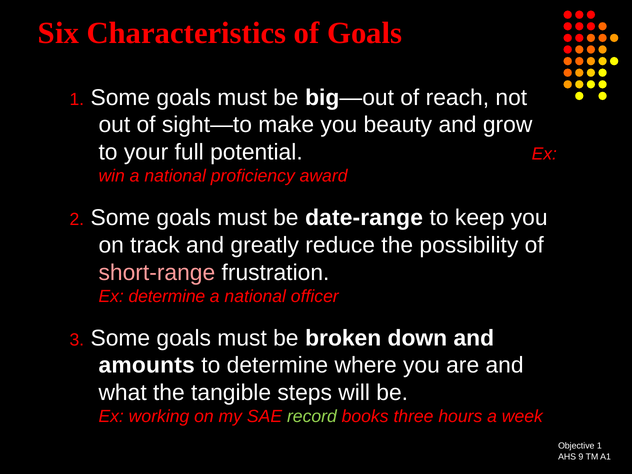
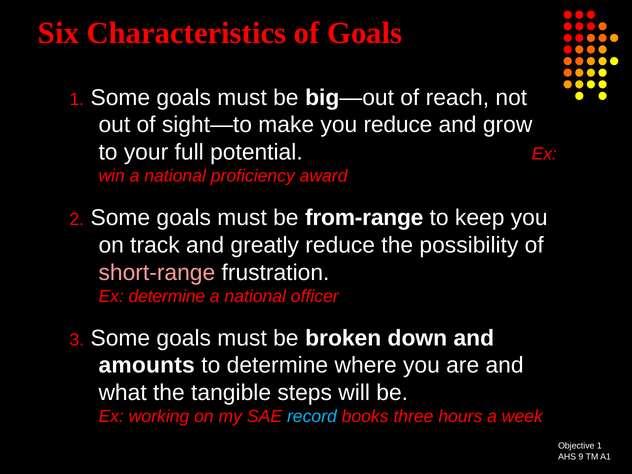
you beauty: beauty -> reduce
date-range: date-range -> from-range
record colour: light green -> light blue
